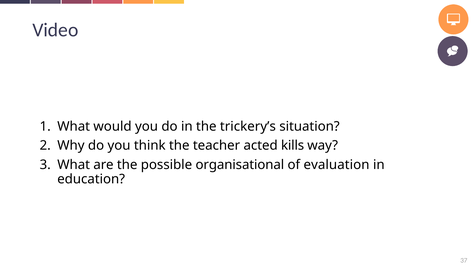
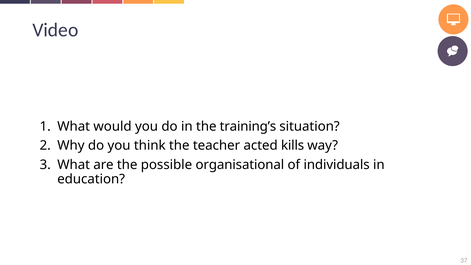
trickery’s: trickery’s -> training’s
evaluation: evaluation -> individuals
